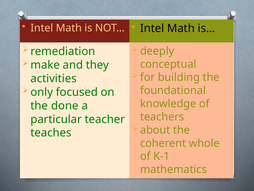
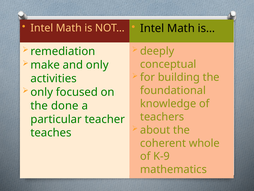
and they: they -> only
K-1: K-1 -> K-9
